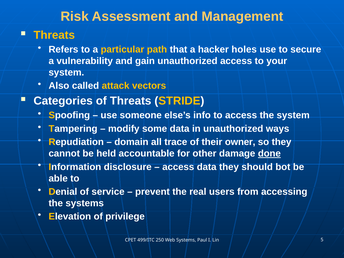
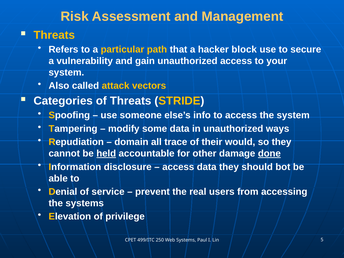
holes: holes -> block
owner: owner -> would
held underline: none -> present
